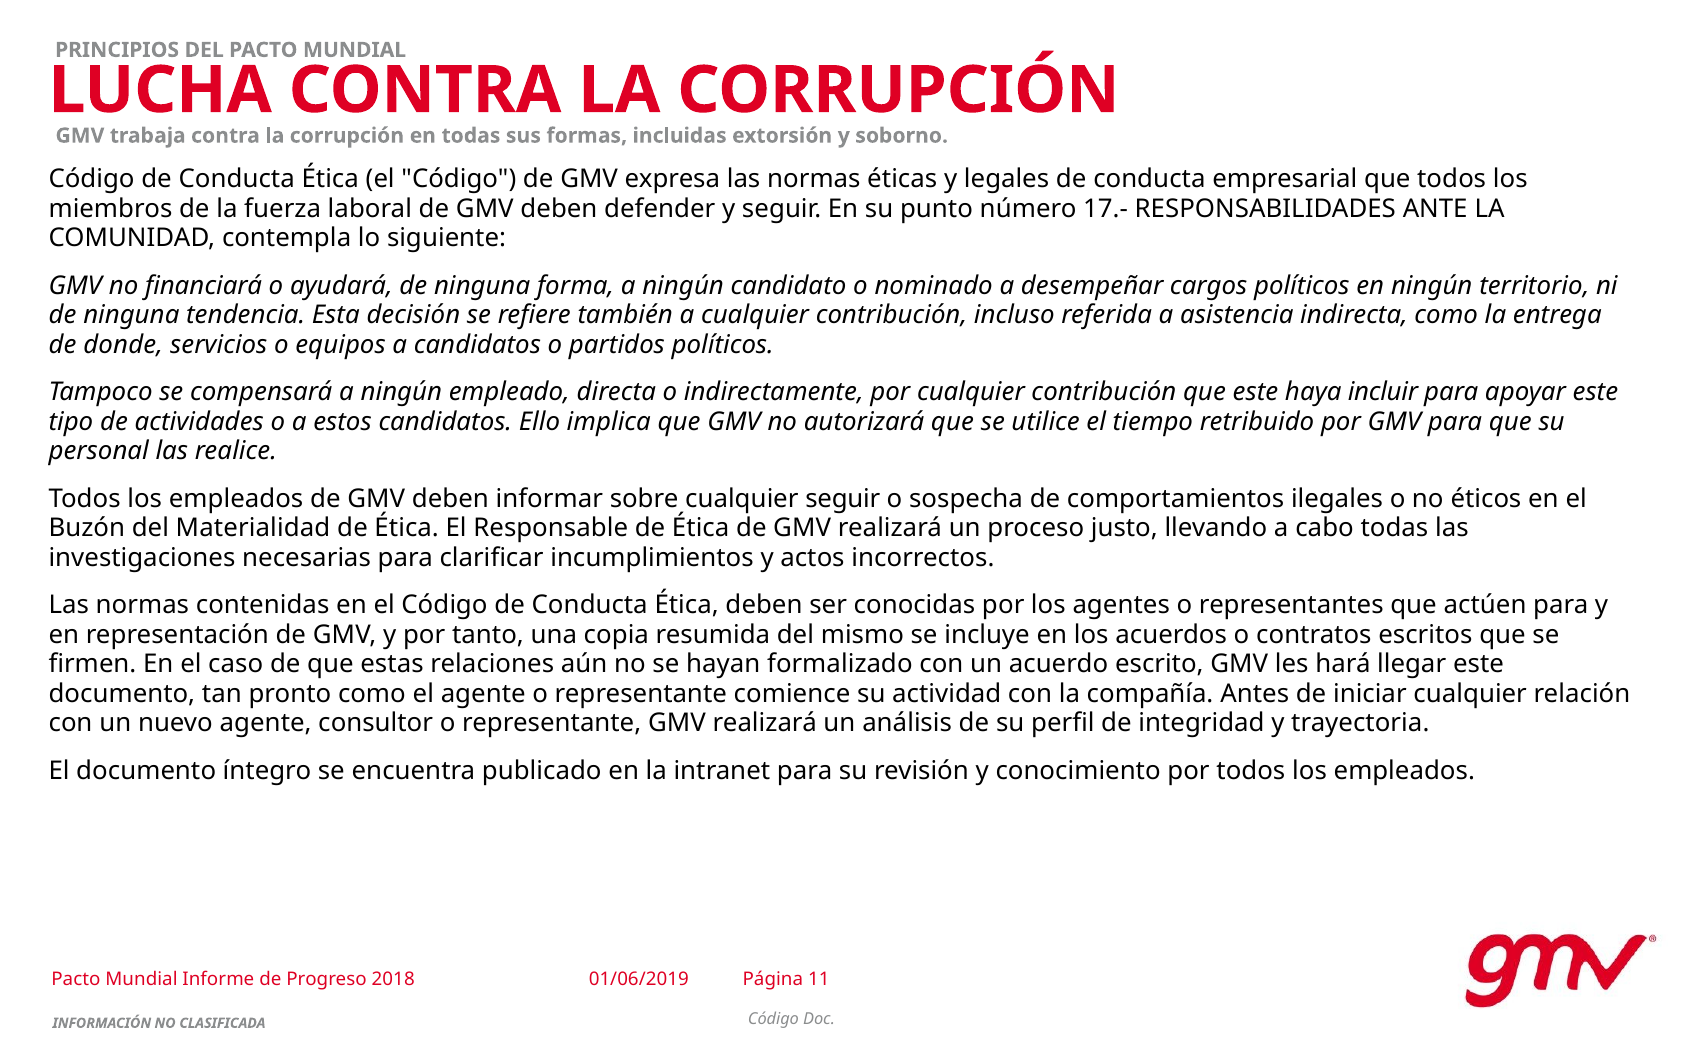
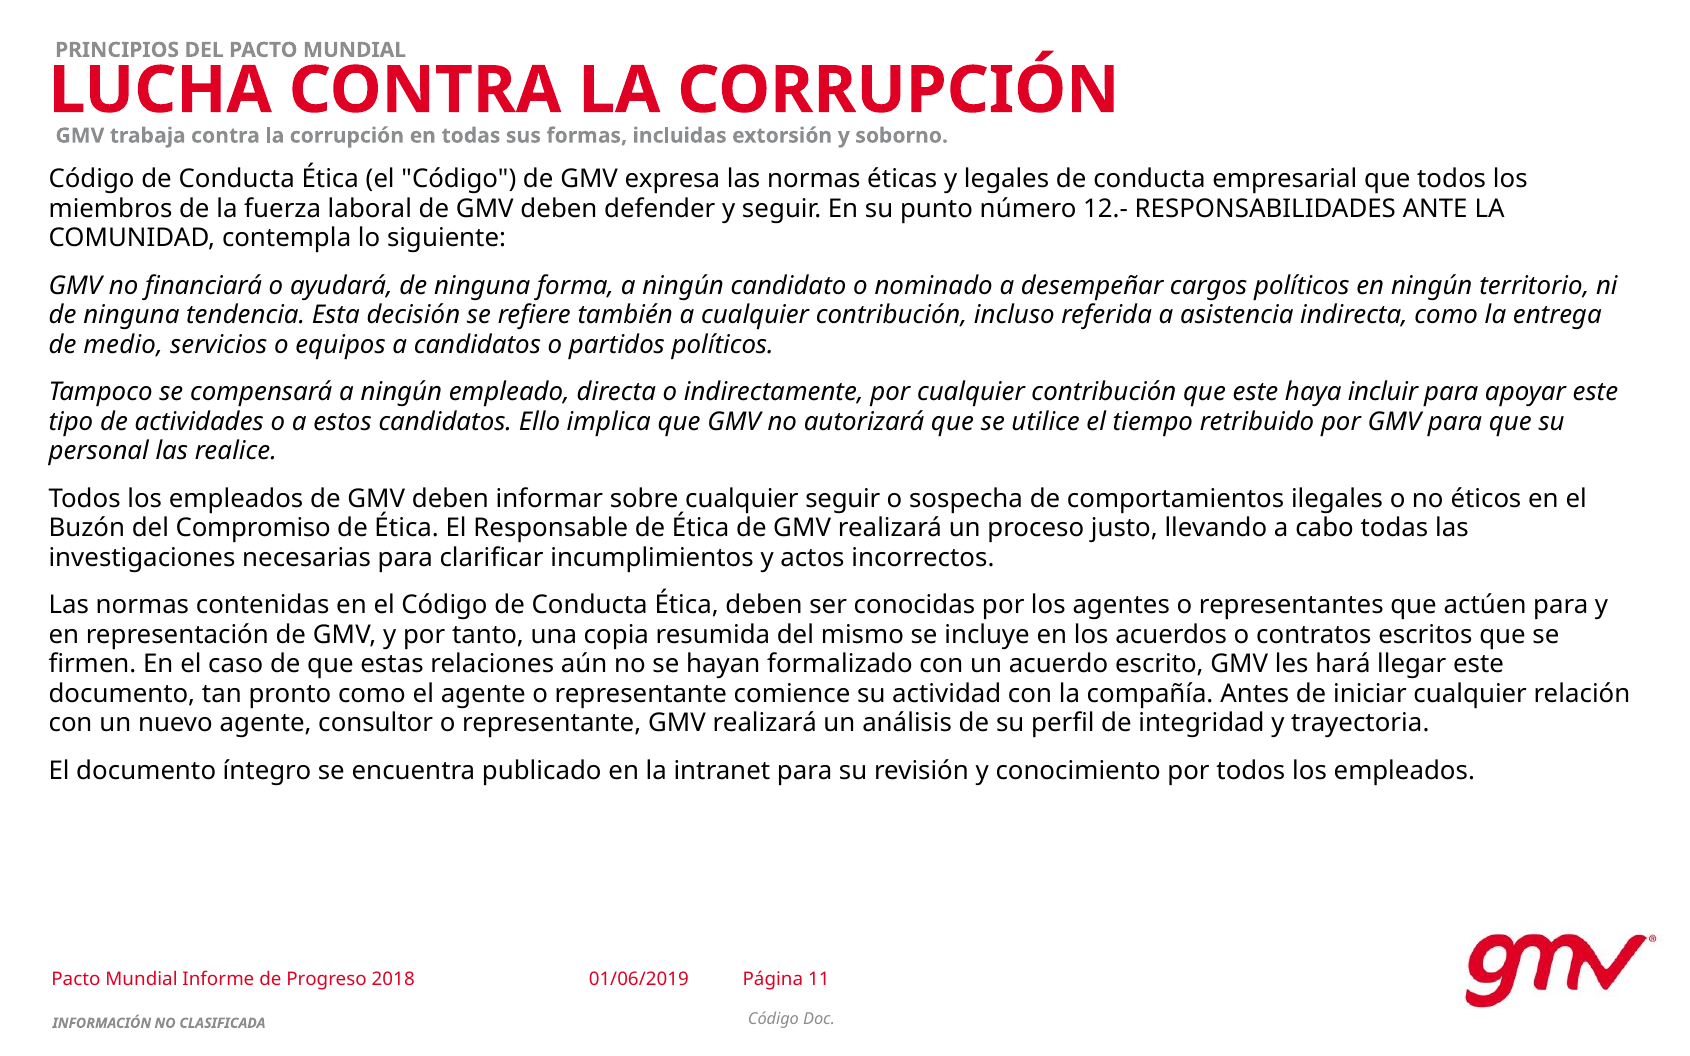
17.-: 17.- -> 12.-
donde: donde -> medio
Materialidad: Materialidad -> Compromiso
